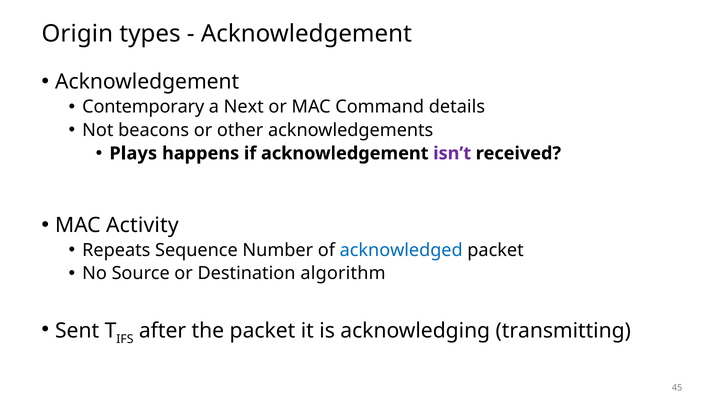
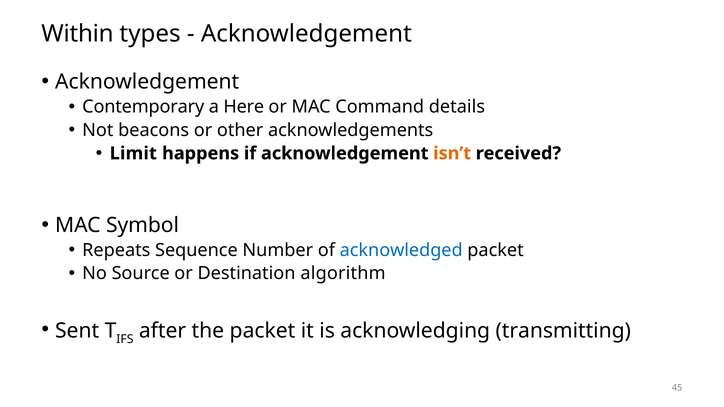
Origin: Origin -> Within
Next: Next -> Here
Plays: Plays -> Limit
isn’t colour: purple -> orange
Activity: Activity -> Symbol
